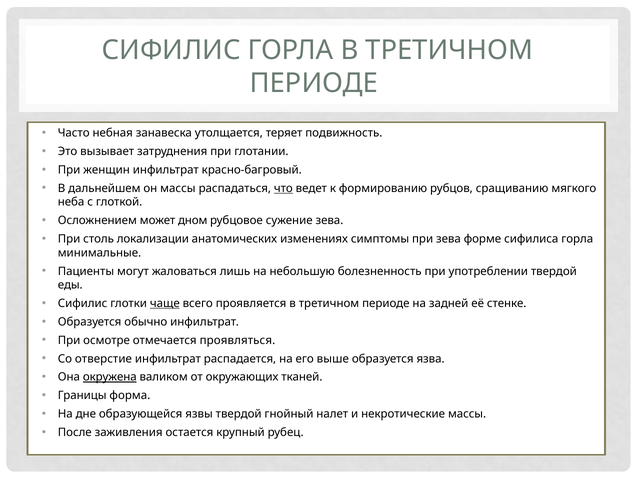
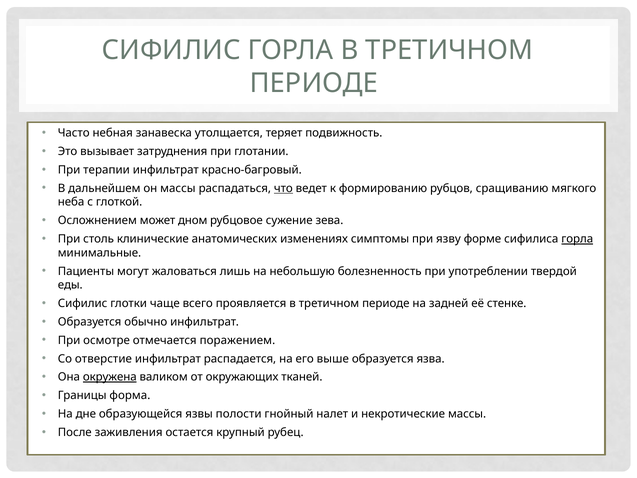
женщин: женщин -> терапии
локализации: локализации -> клинические
при зева: зева -> язву
горла at (577, 239) underline: none -> present
чаще underline: present -> none
проявляться: проявляться -> поражением
язвы твердой: твердой -> полости
